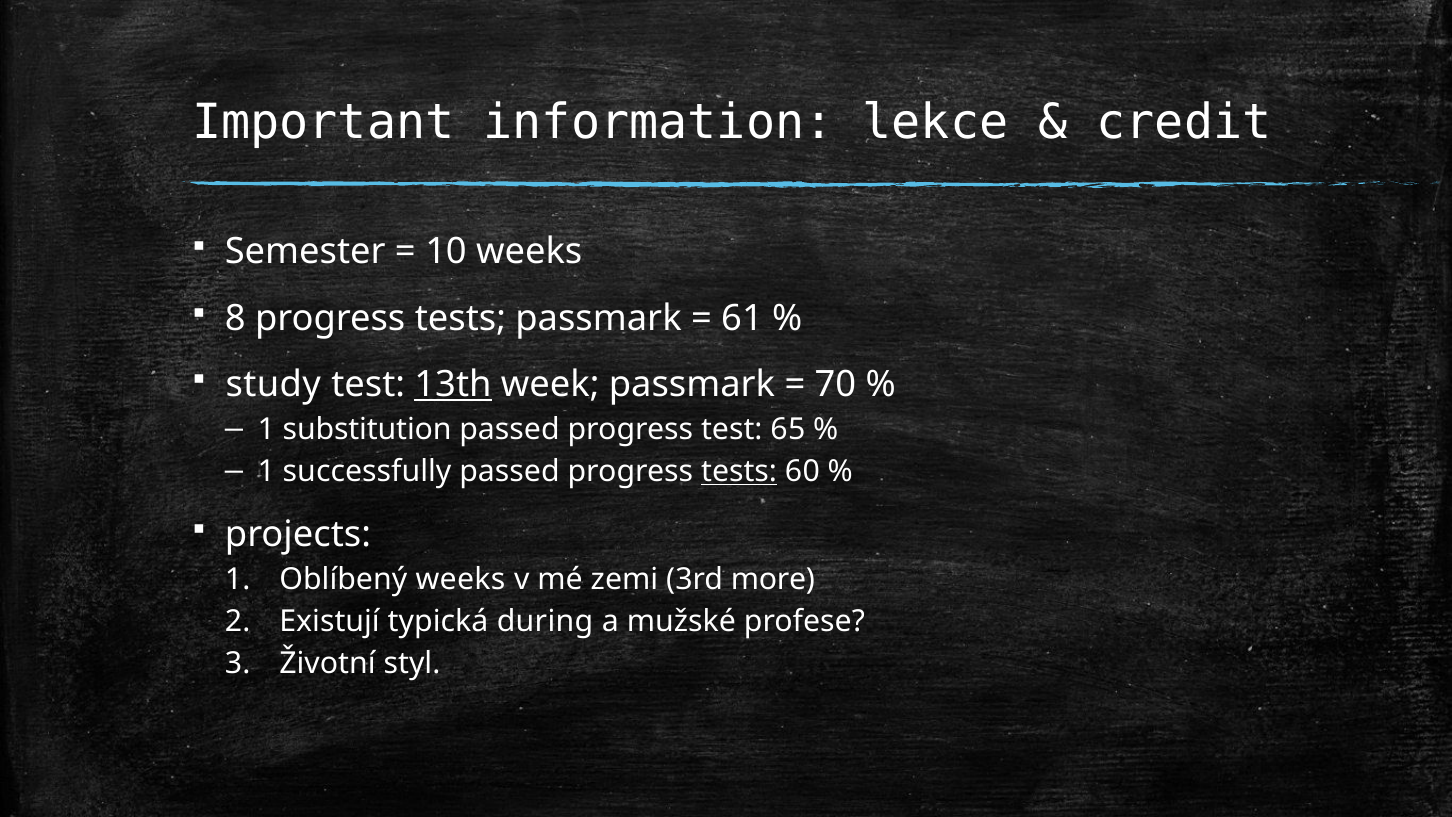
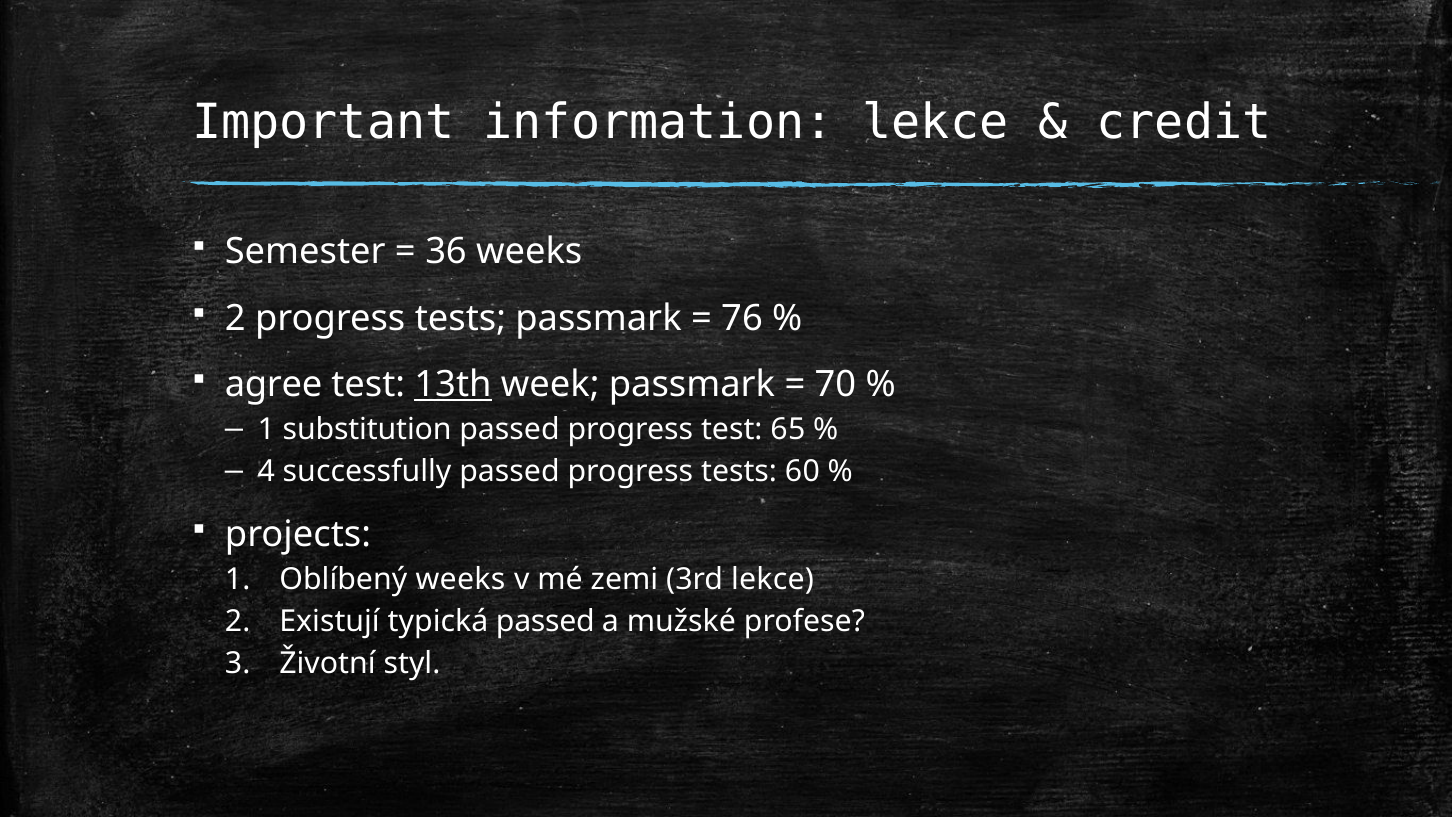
10: 10 -> 36
8 at (235, 318): 8 -> 2
61: 61 -> 76
study: study -> agree
1 at (266, 471): 1 -> 4
tests at (739, 471) underline: present -> none
3rd more: more -> lekce
typická during: during -> passed
